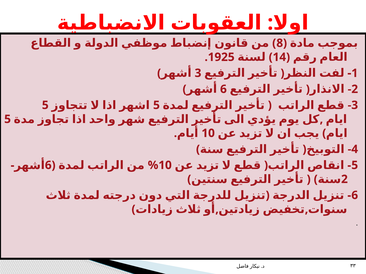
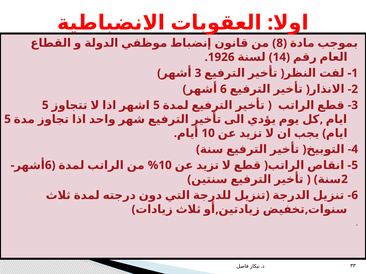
1925: 1925 -> 1926
